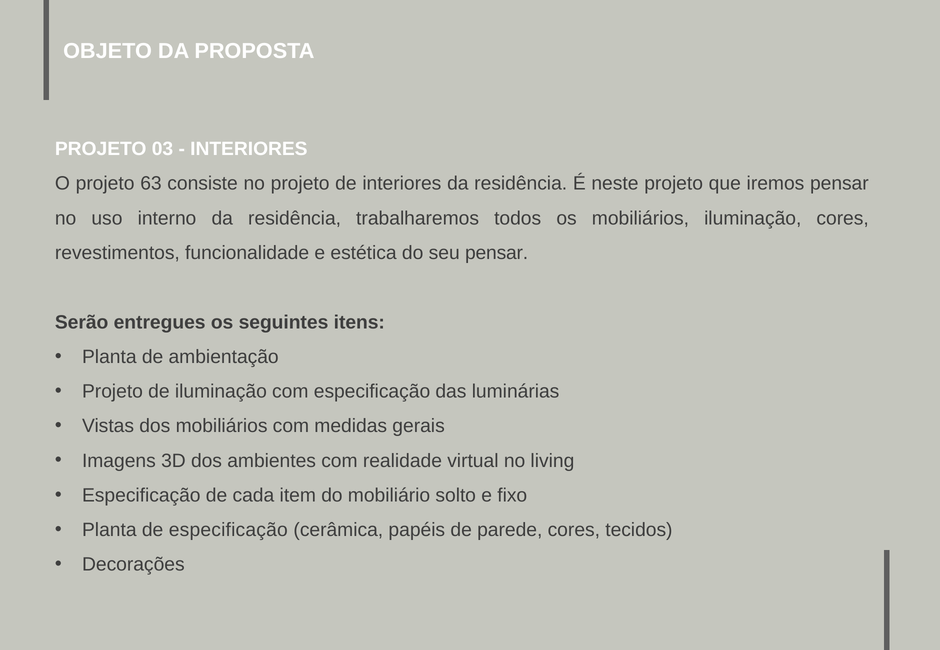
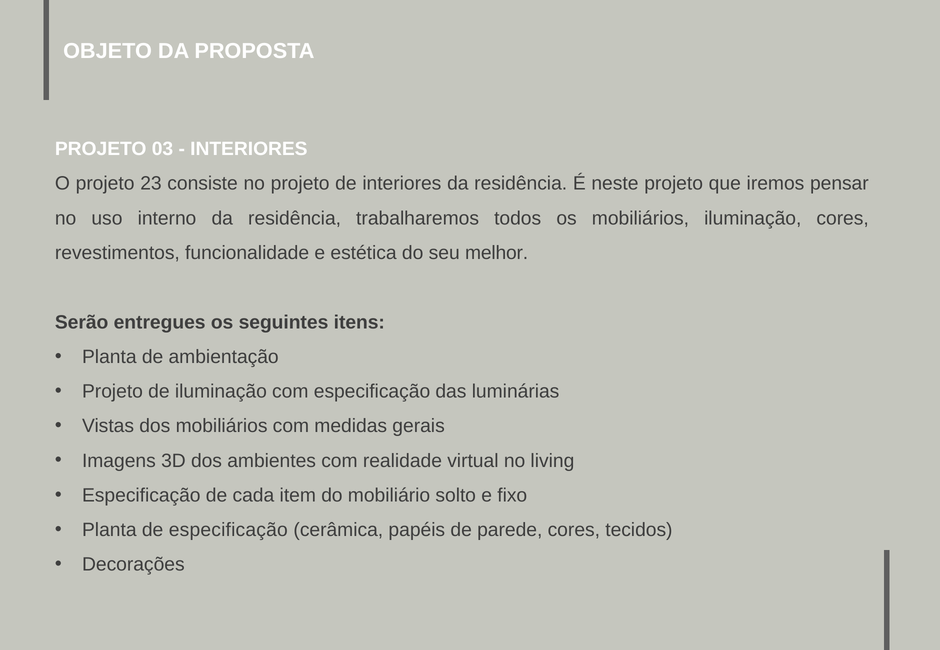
63: 63 -> 23
seu pensar: pensar -> melhor
